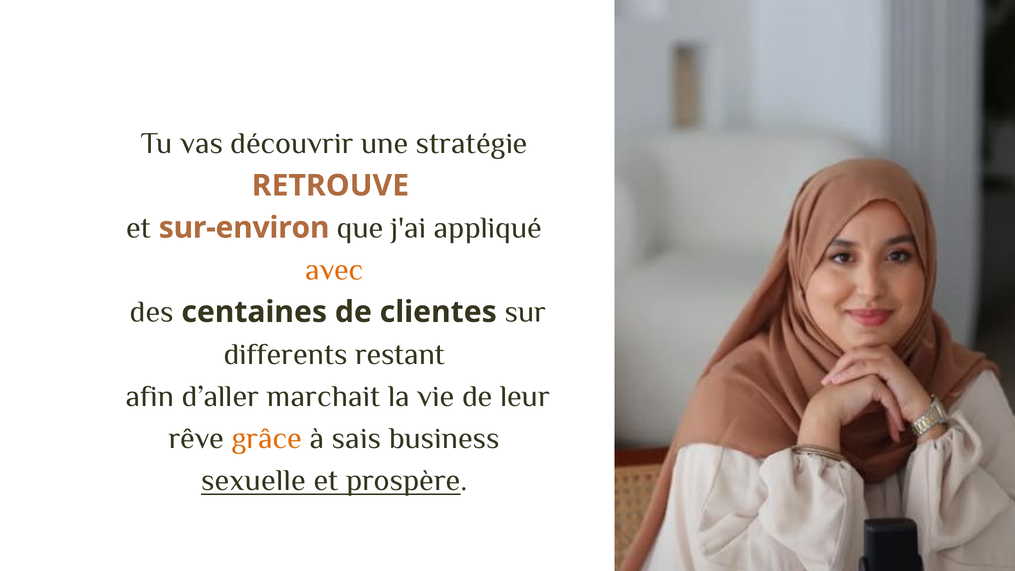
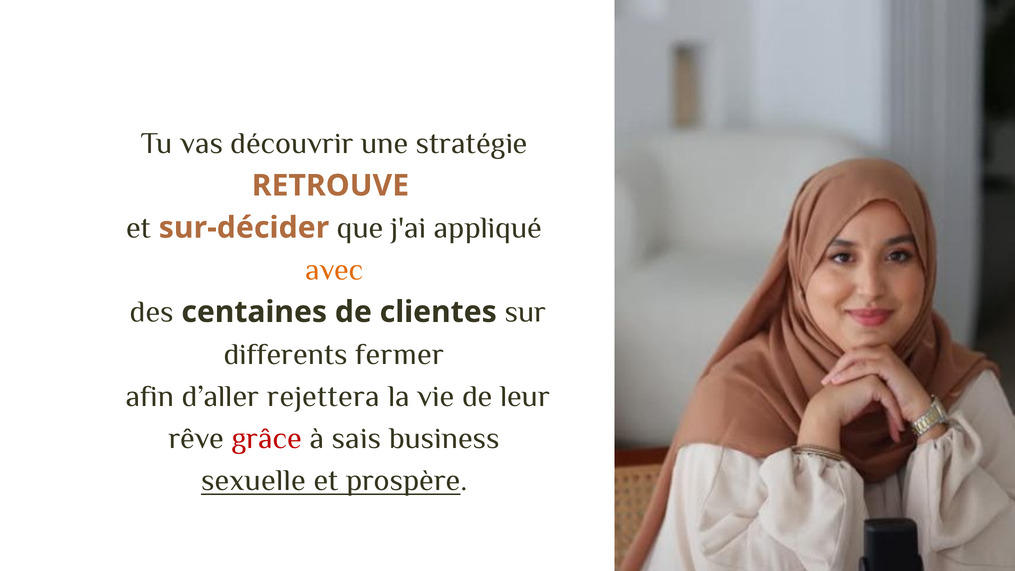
sur-environ: sur-environ -> sur-décider
restant: restant -> fermer
marchait: marchait -> rejettera
grâce colour: orange -> red
